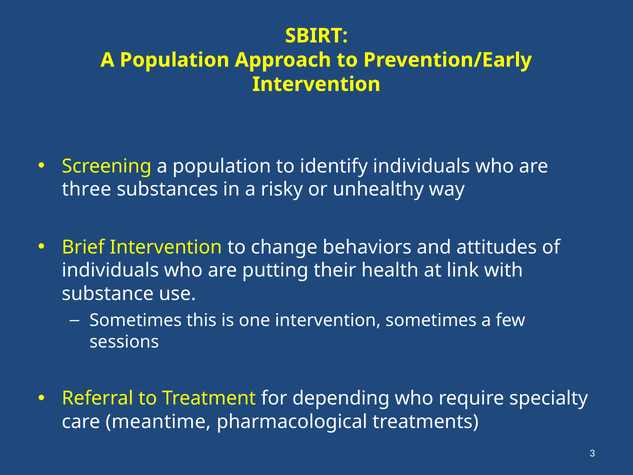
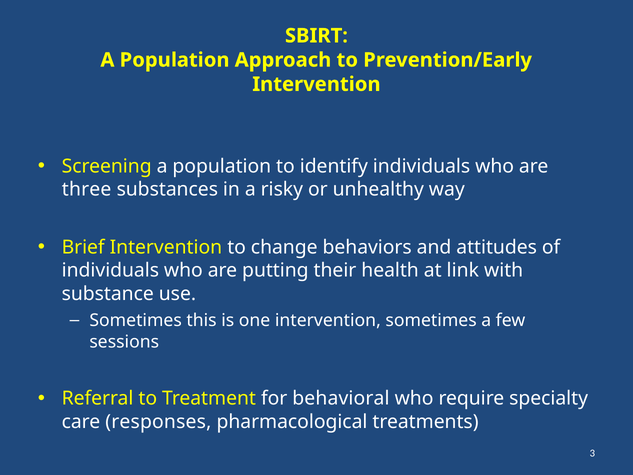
depending: depending -> behavioral
meantime: meantime -> responses
